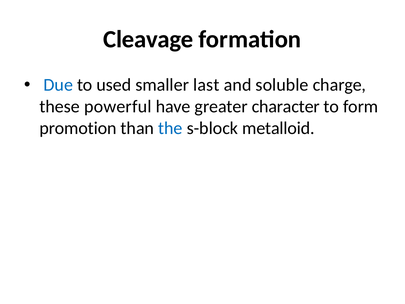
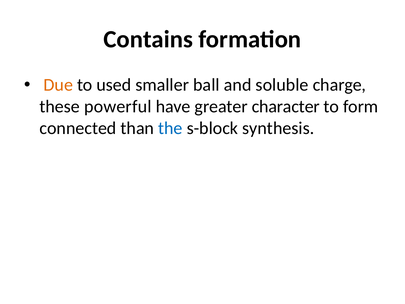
Cleavage: Cleavage -> Contains
Due colour: blue -> orange
last: last -> ball
promotion: promotion -> connected
metalloid: metalloid -> synthesis
